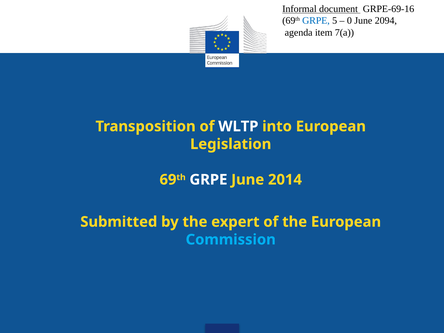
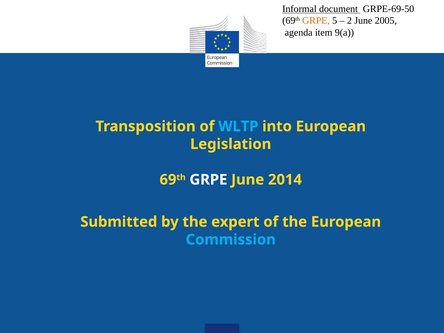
GRPE-69-16: GRPE-69-16 -> GRPE-69-50
GRPE at (316, 21) colour: blue -> orange
0: 0 -> 2
2094: 2094 -> 2005
7(a: 7(a -> 9(a
WLTP colour: white -> light blue
